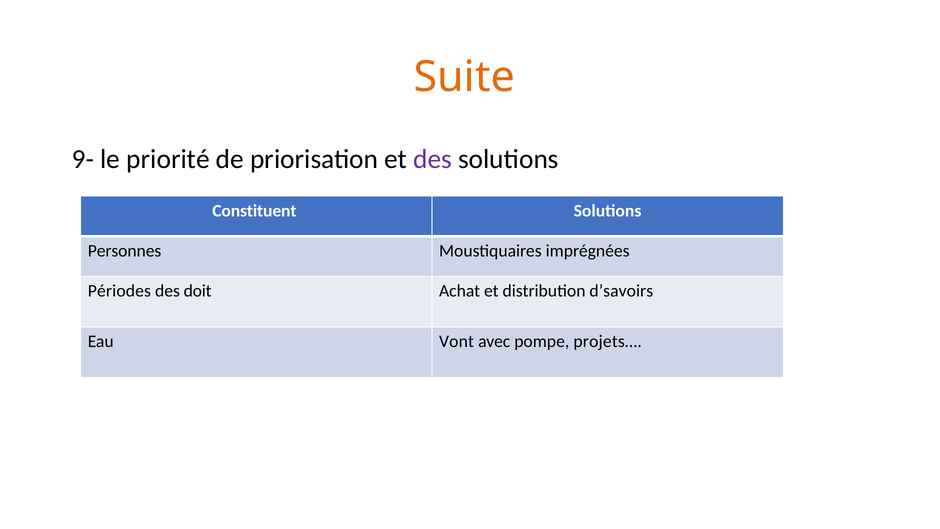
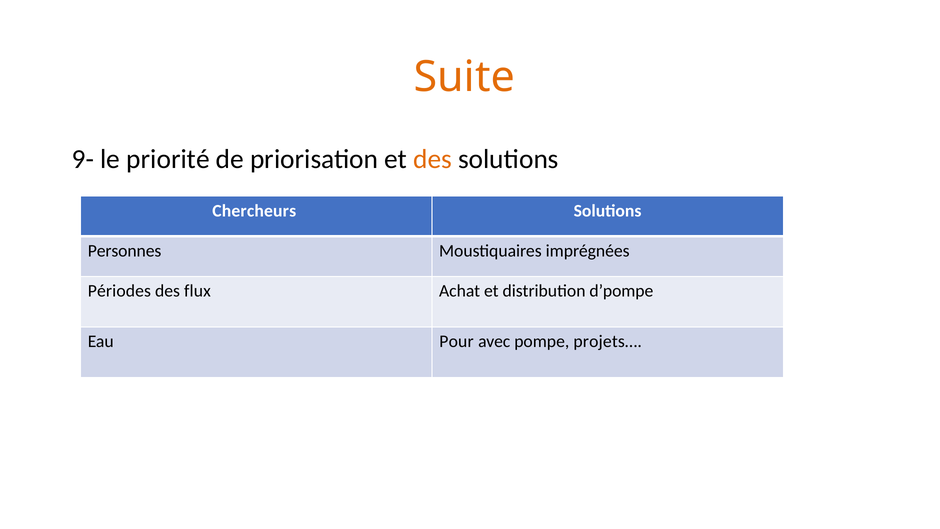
des at (433, 159) colour: purple -> orange
Constituent: Constituent -> Chercheurs
doit: doit -> flux
d’savoirs: d’savoirs -> d’pompe
Vont: Vont -> Pour
